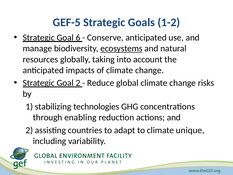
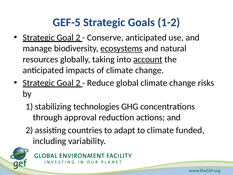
6 at (78, 38): 6 -> 2
account underline: none -> present
enabling: enabling -> approval
unique: unique -> funded
